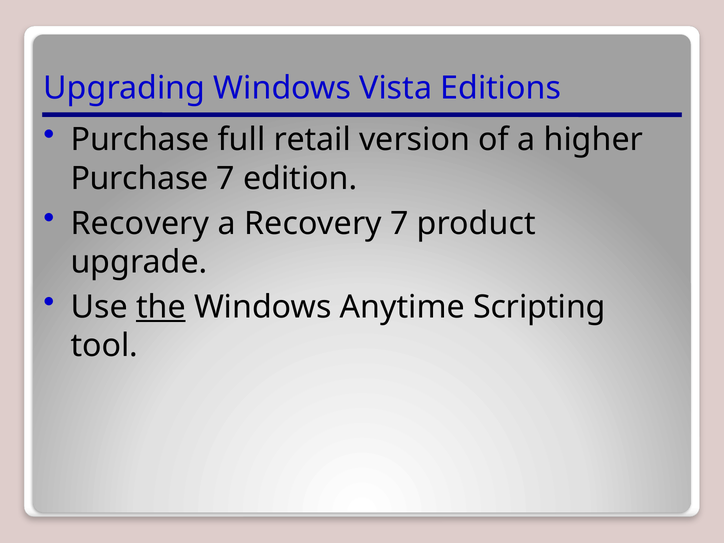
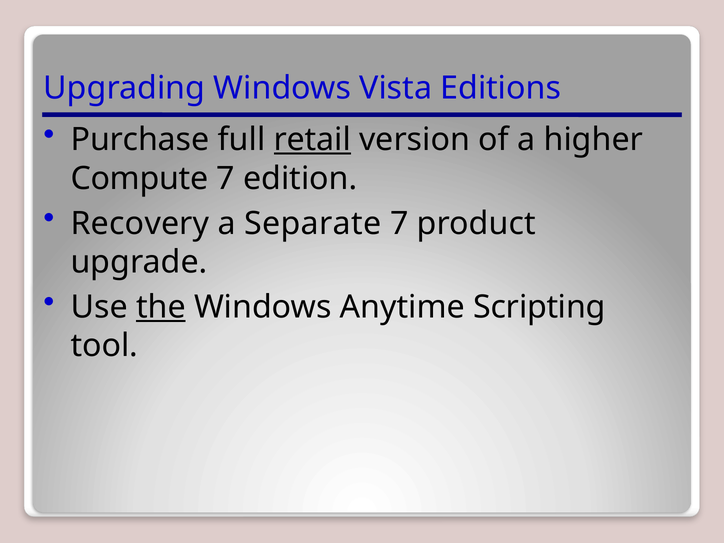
retail underline: none -> present
Purchase at (139, 178): Purchase -> Compute
a Recovery: Recovery -> Separate
